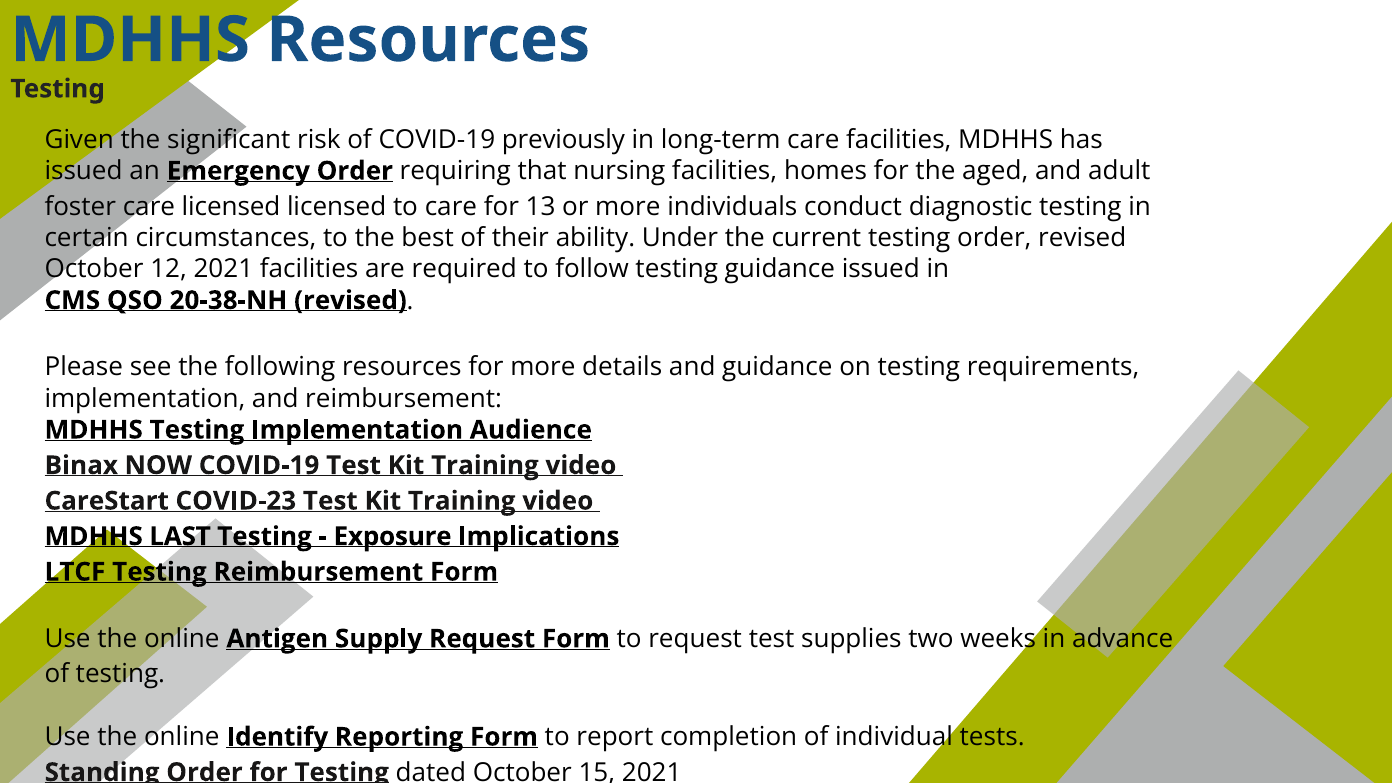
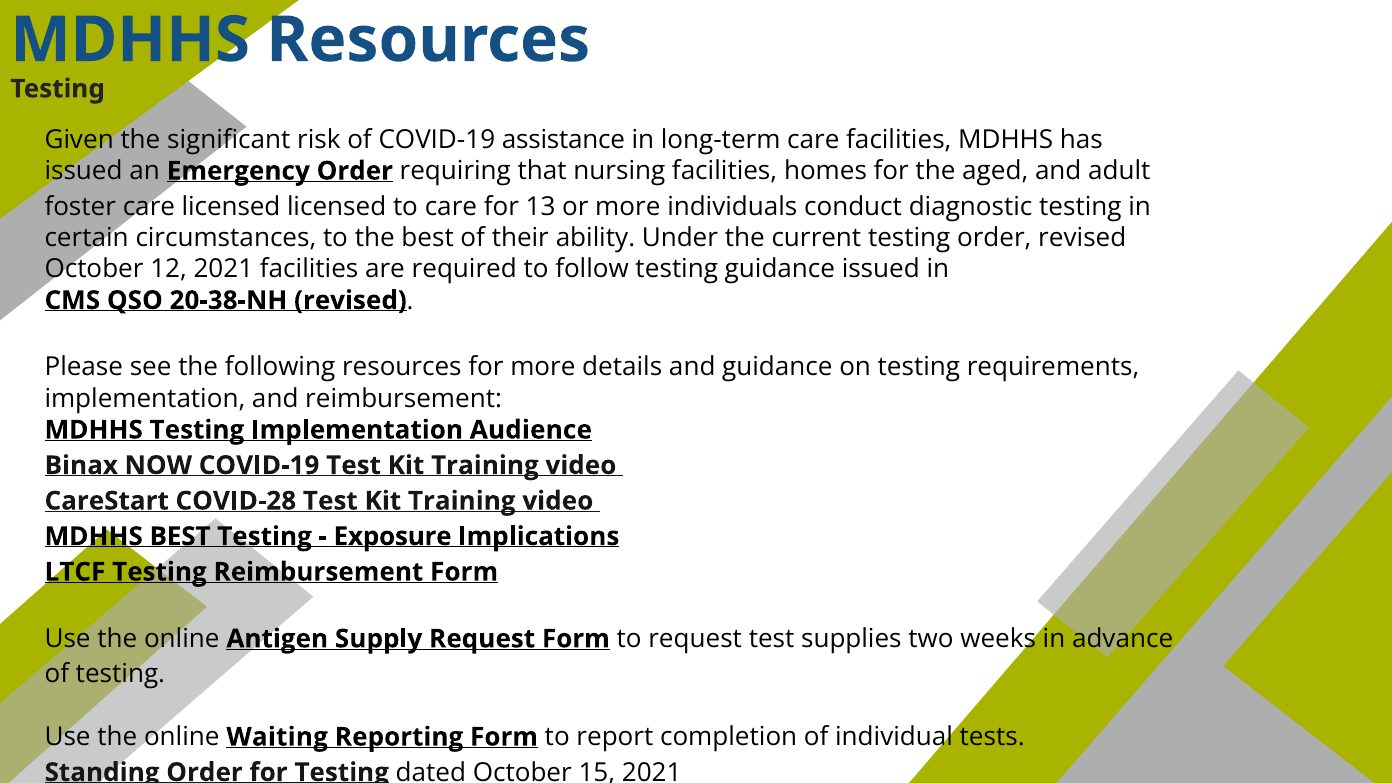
previously: previously -> assistance
COVID-23: COVID-23 -> COVID-28
MDHHS LAST: LAST -> BEST
Identify: Identify -> Waiting
